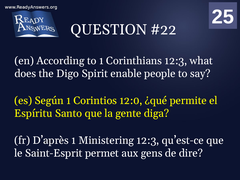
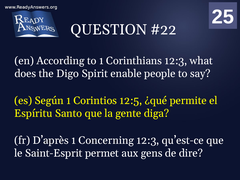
12:0: 12:0 -> 12:5
Ministering: Ministering -> Concerning
